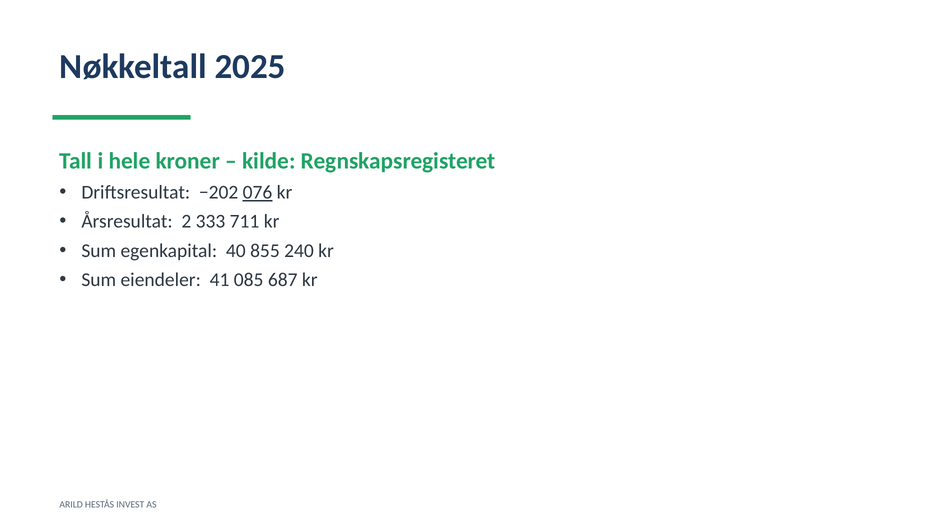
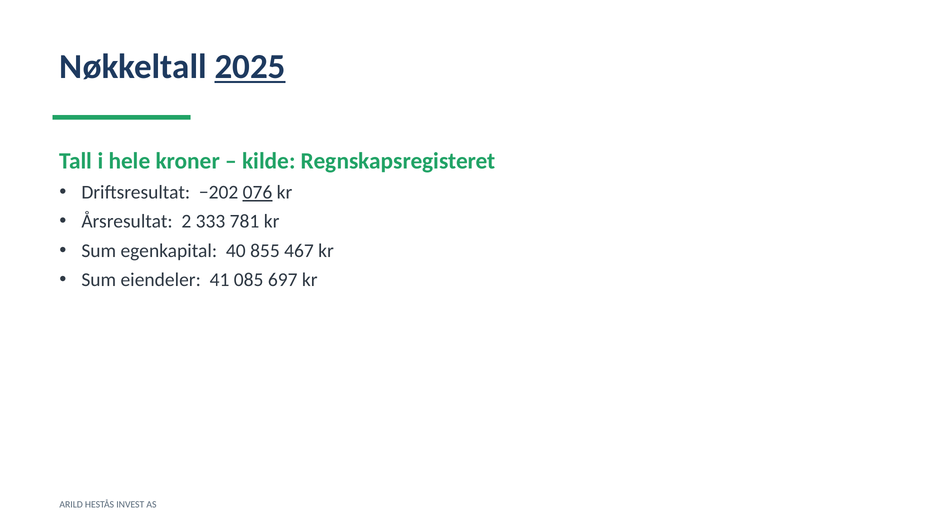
2025 underline: none -> present
711: 711 -> 781
240: 240 -> 467
687: 687 -> 697
